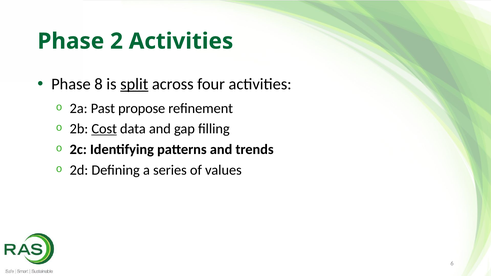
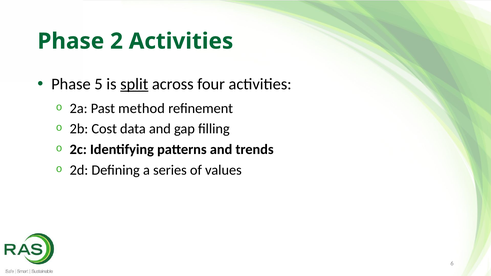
8: 8 -> 5
propose: propose -> method
Cost underline: present -> none
